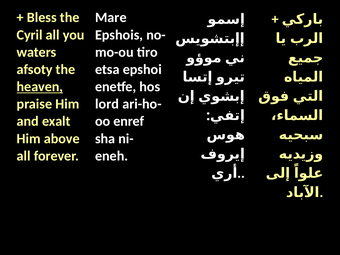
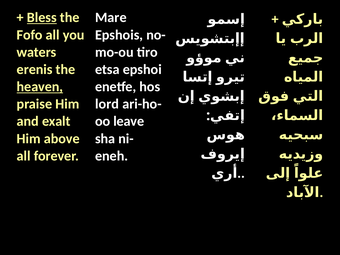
Bless underline: none -> present
Cyril: Cyril -> Fofo
afsoty: afsoty -> erenis
enref: enref -> leave
